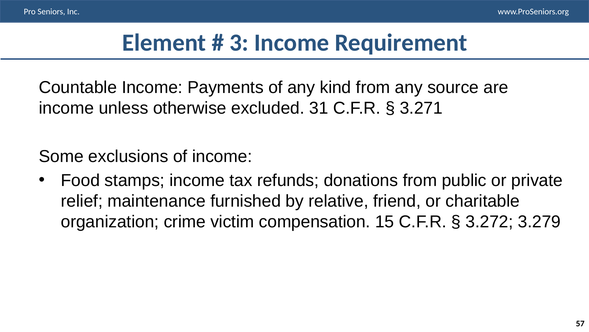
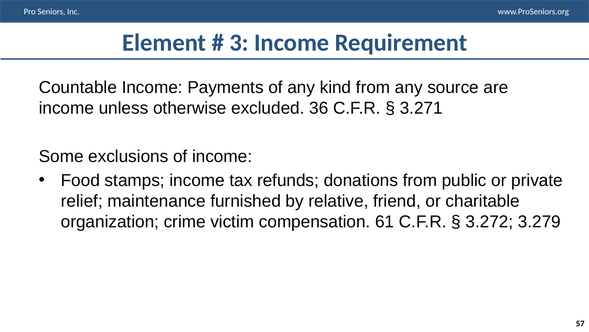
31: 31 -> 36
15: 15 -> 61
